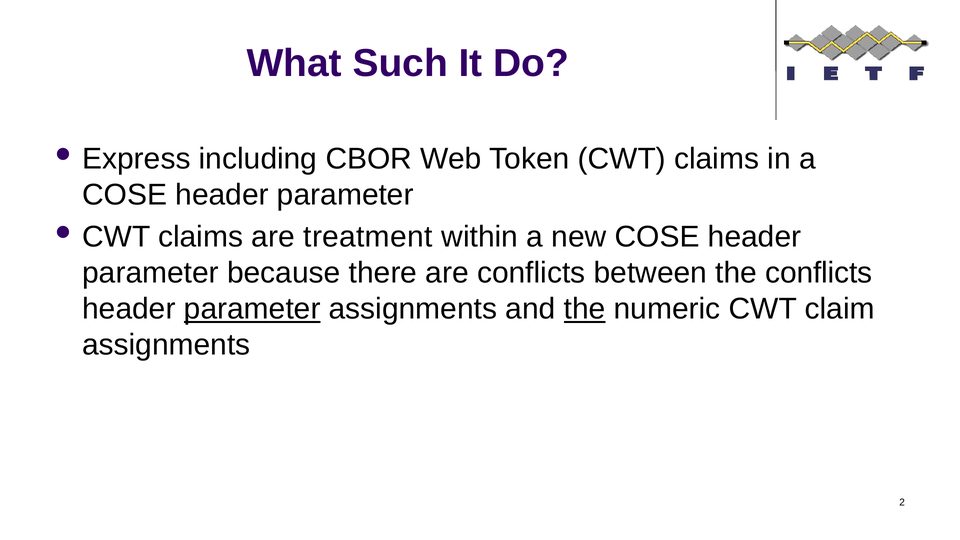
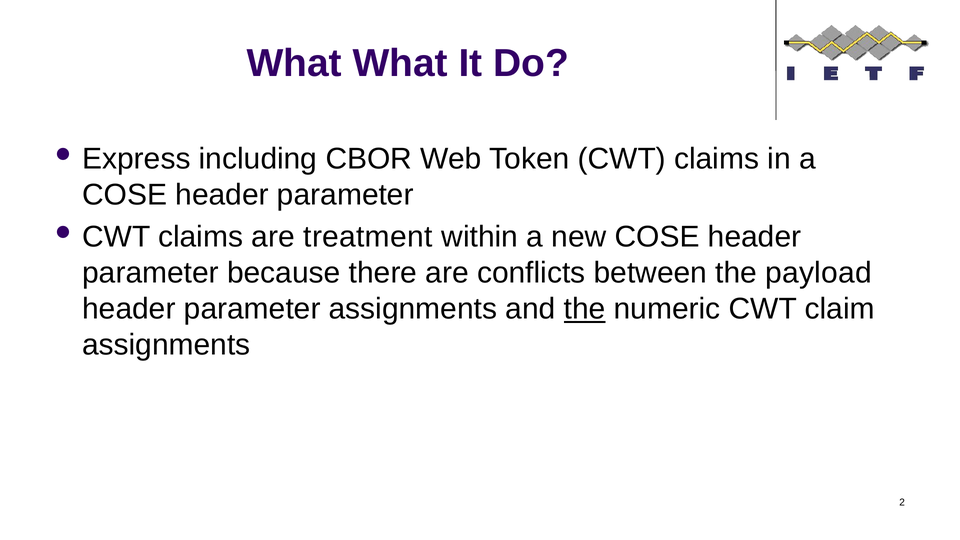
What Such: Such -> What
the conflicts: conflicts -> payload
parameter at (252, 309) underline: present -> none
